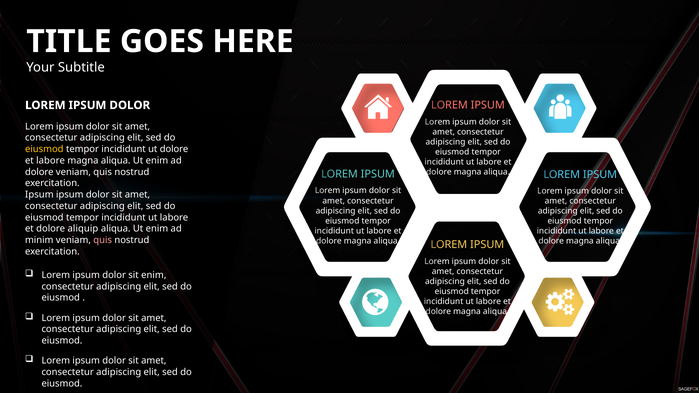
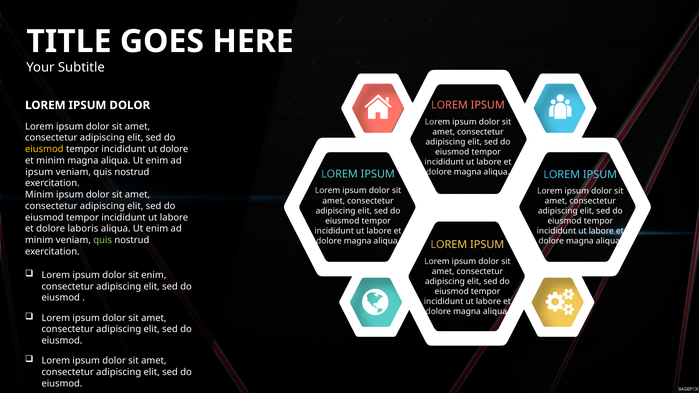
et labore: labore -> minim
dolore at (39, 172): dolore -> ipsum
Ipsum at (39, 195): Ipsum -> Minim
aliquip: aliquip -> laboris
quis at (103, 240) colour: pink -> light green
